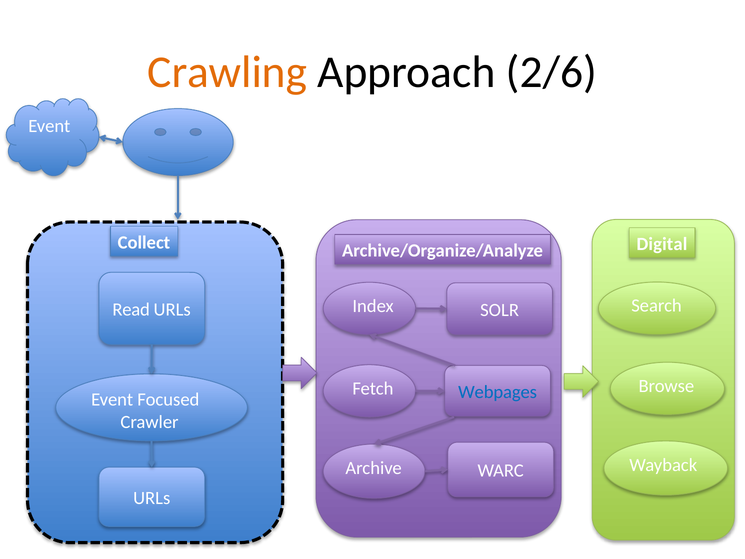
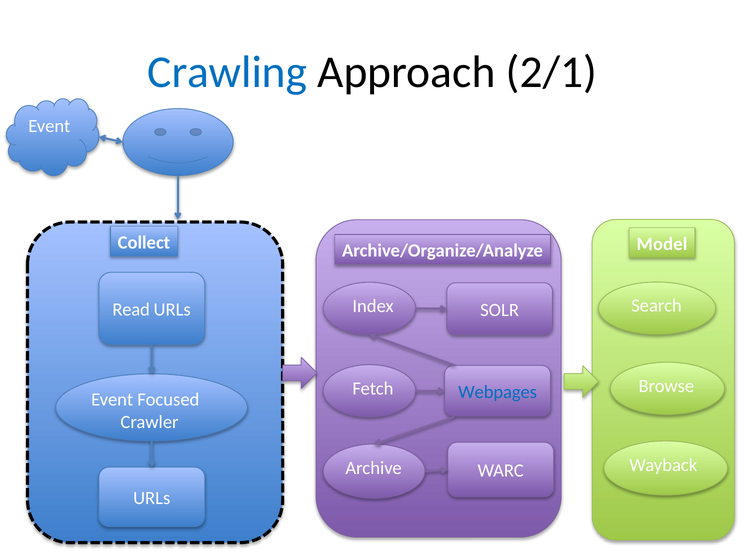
Crawling colour: orange -> blue
2/6: 2/6 -> 2/1
Digital: Digital -> Model
